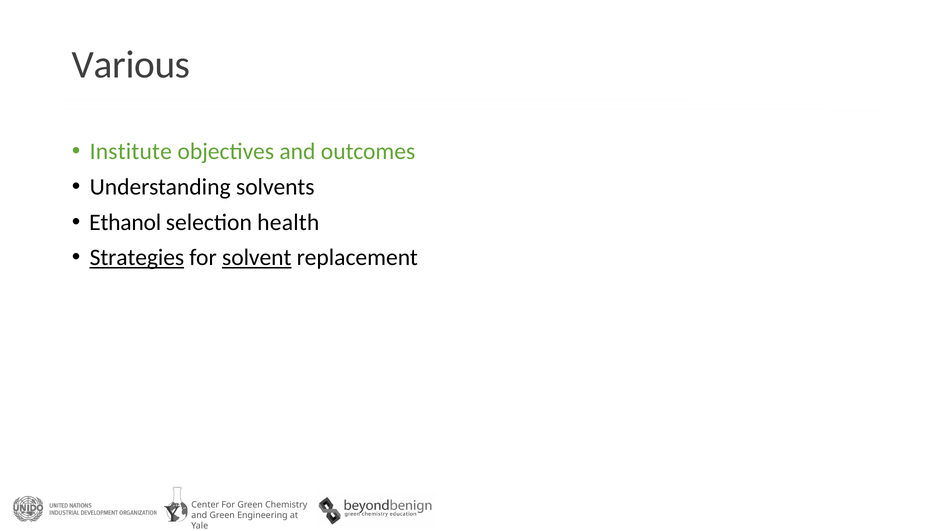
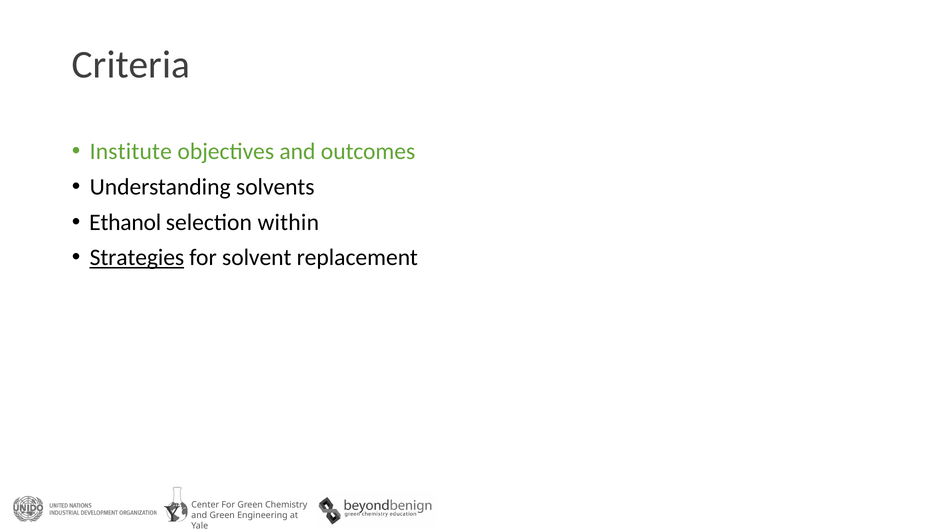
Various: Various -> Criteria
health: health -> within
solvent underline: present -> none
